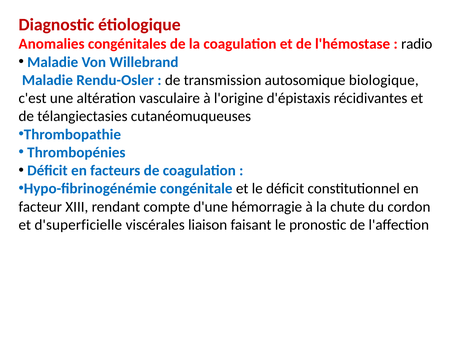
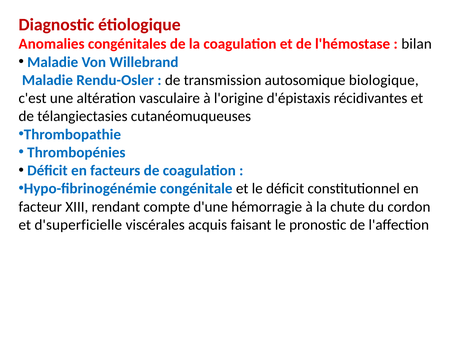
radio: radio -> bilan
liaison: liaison -> acquis
